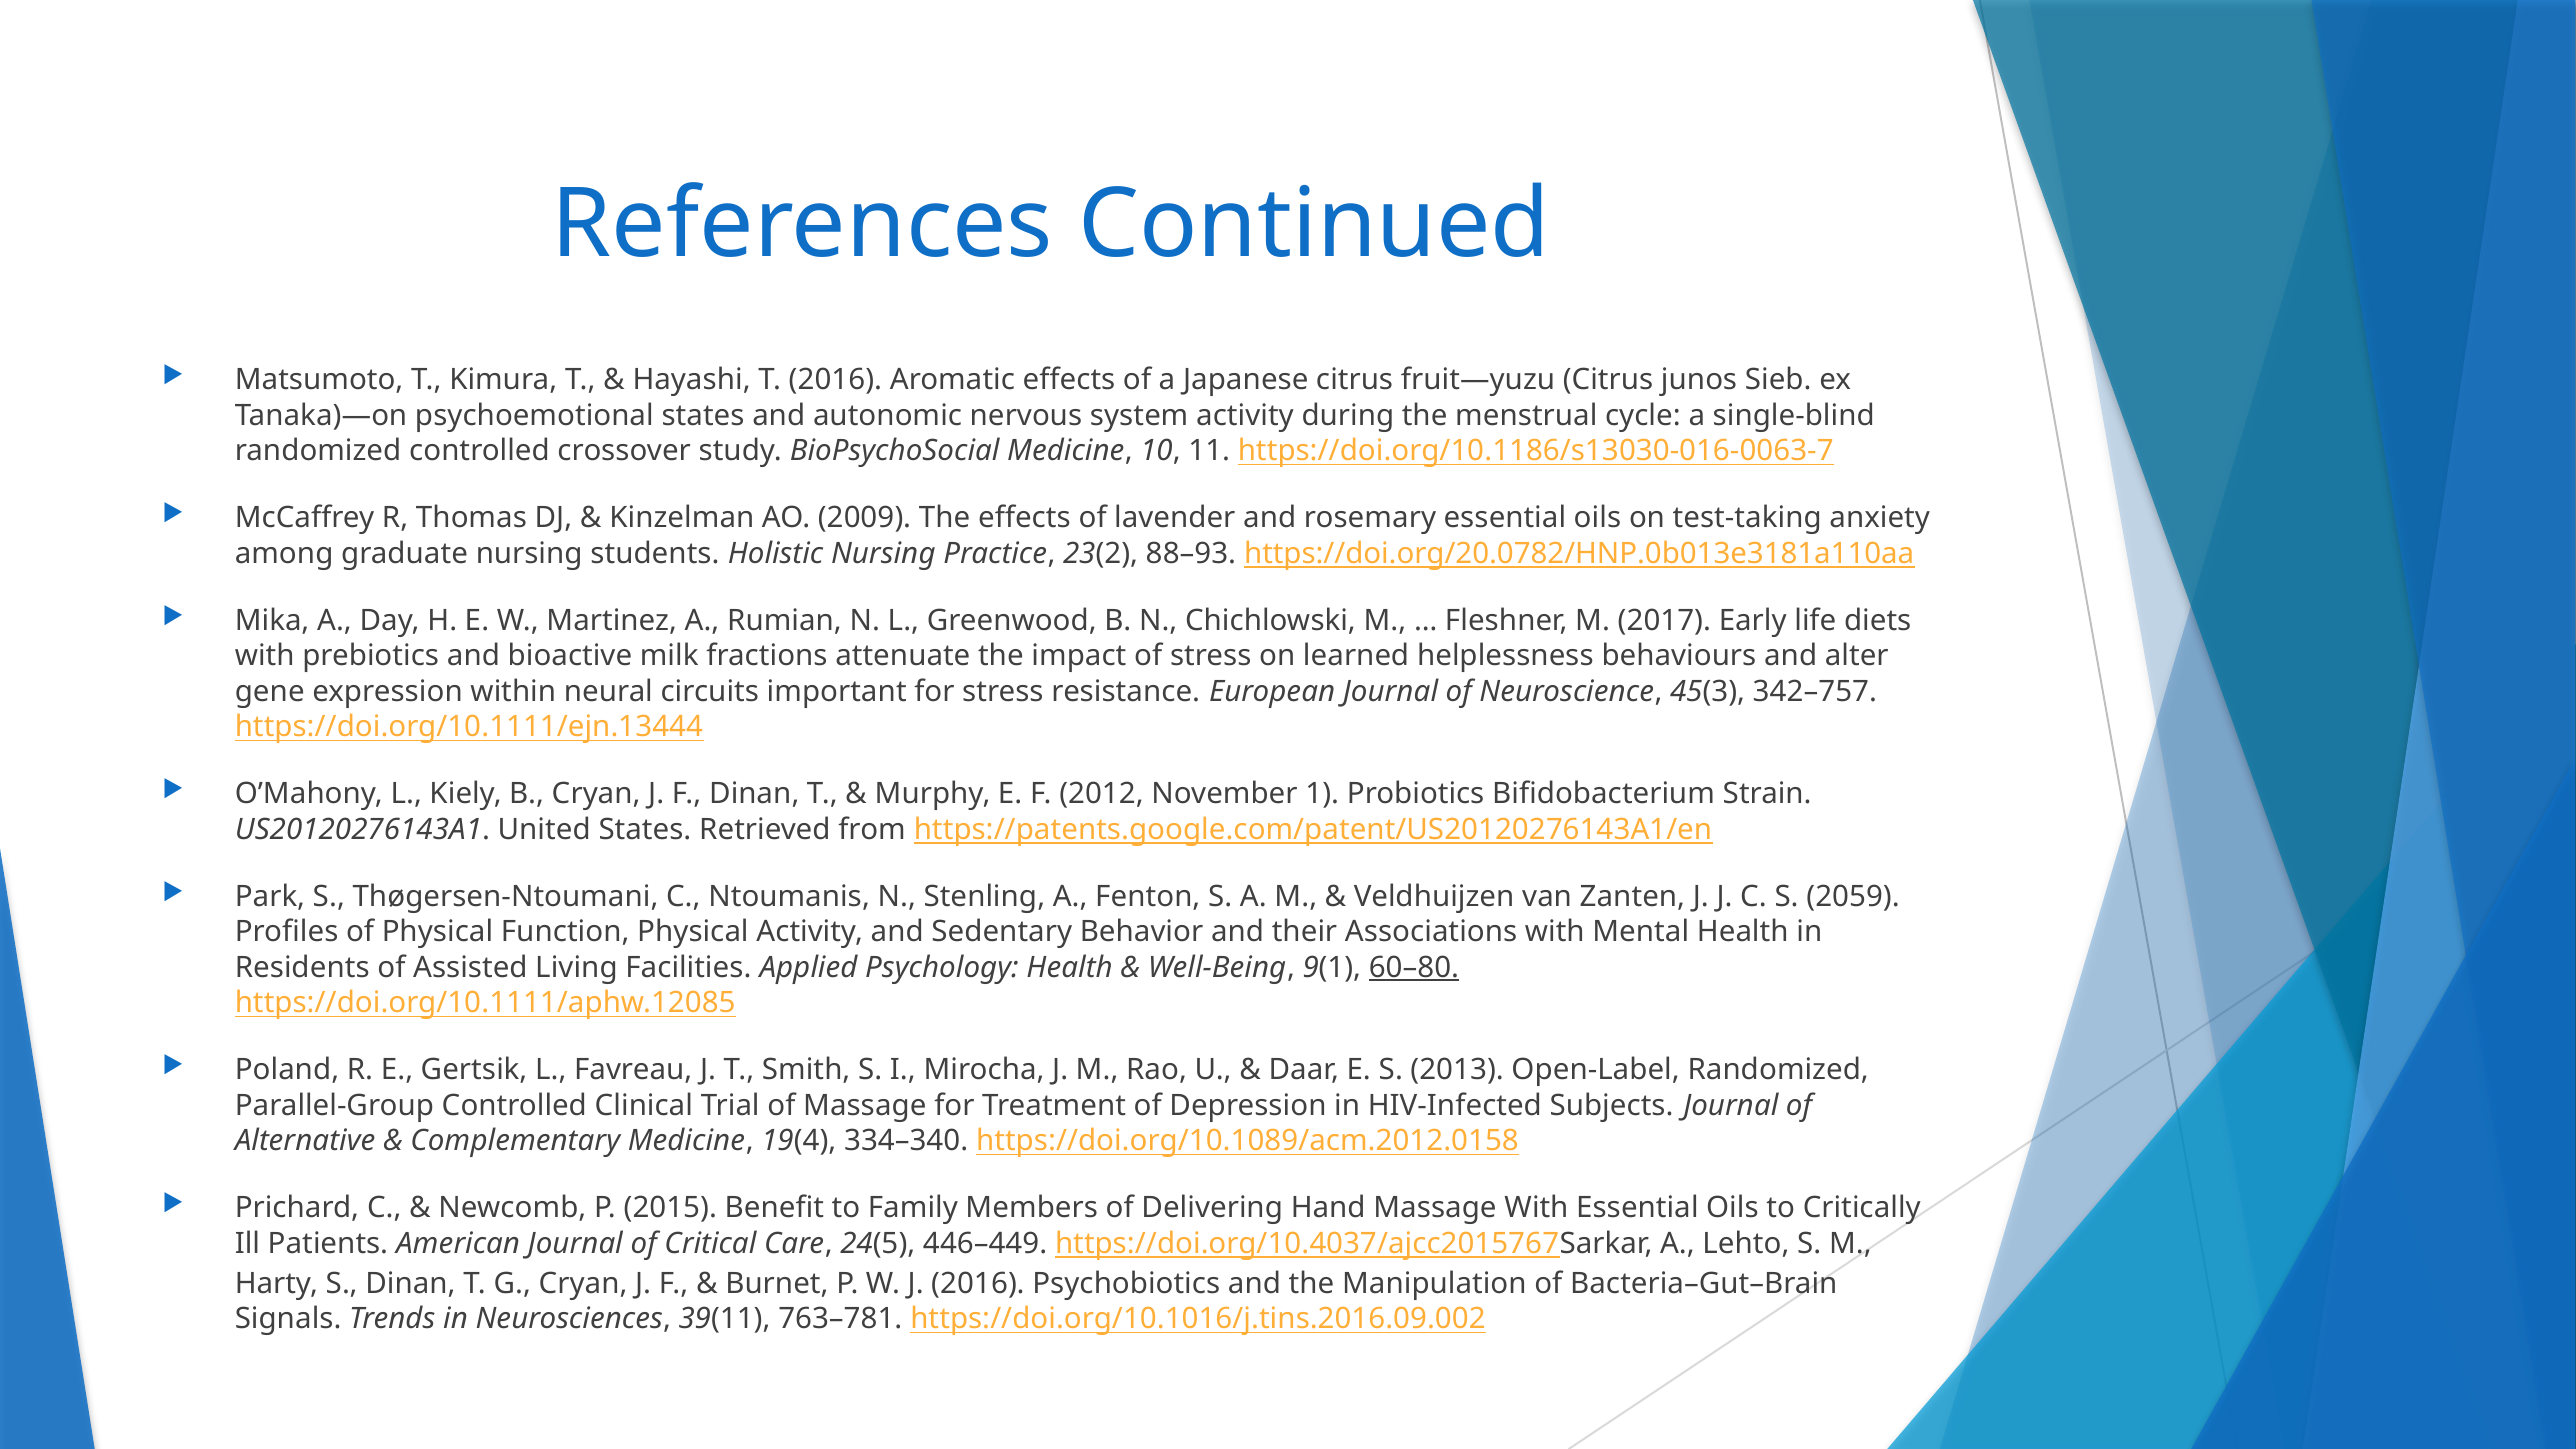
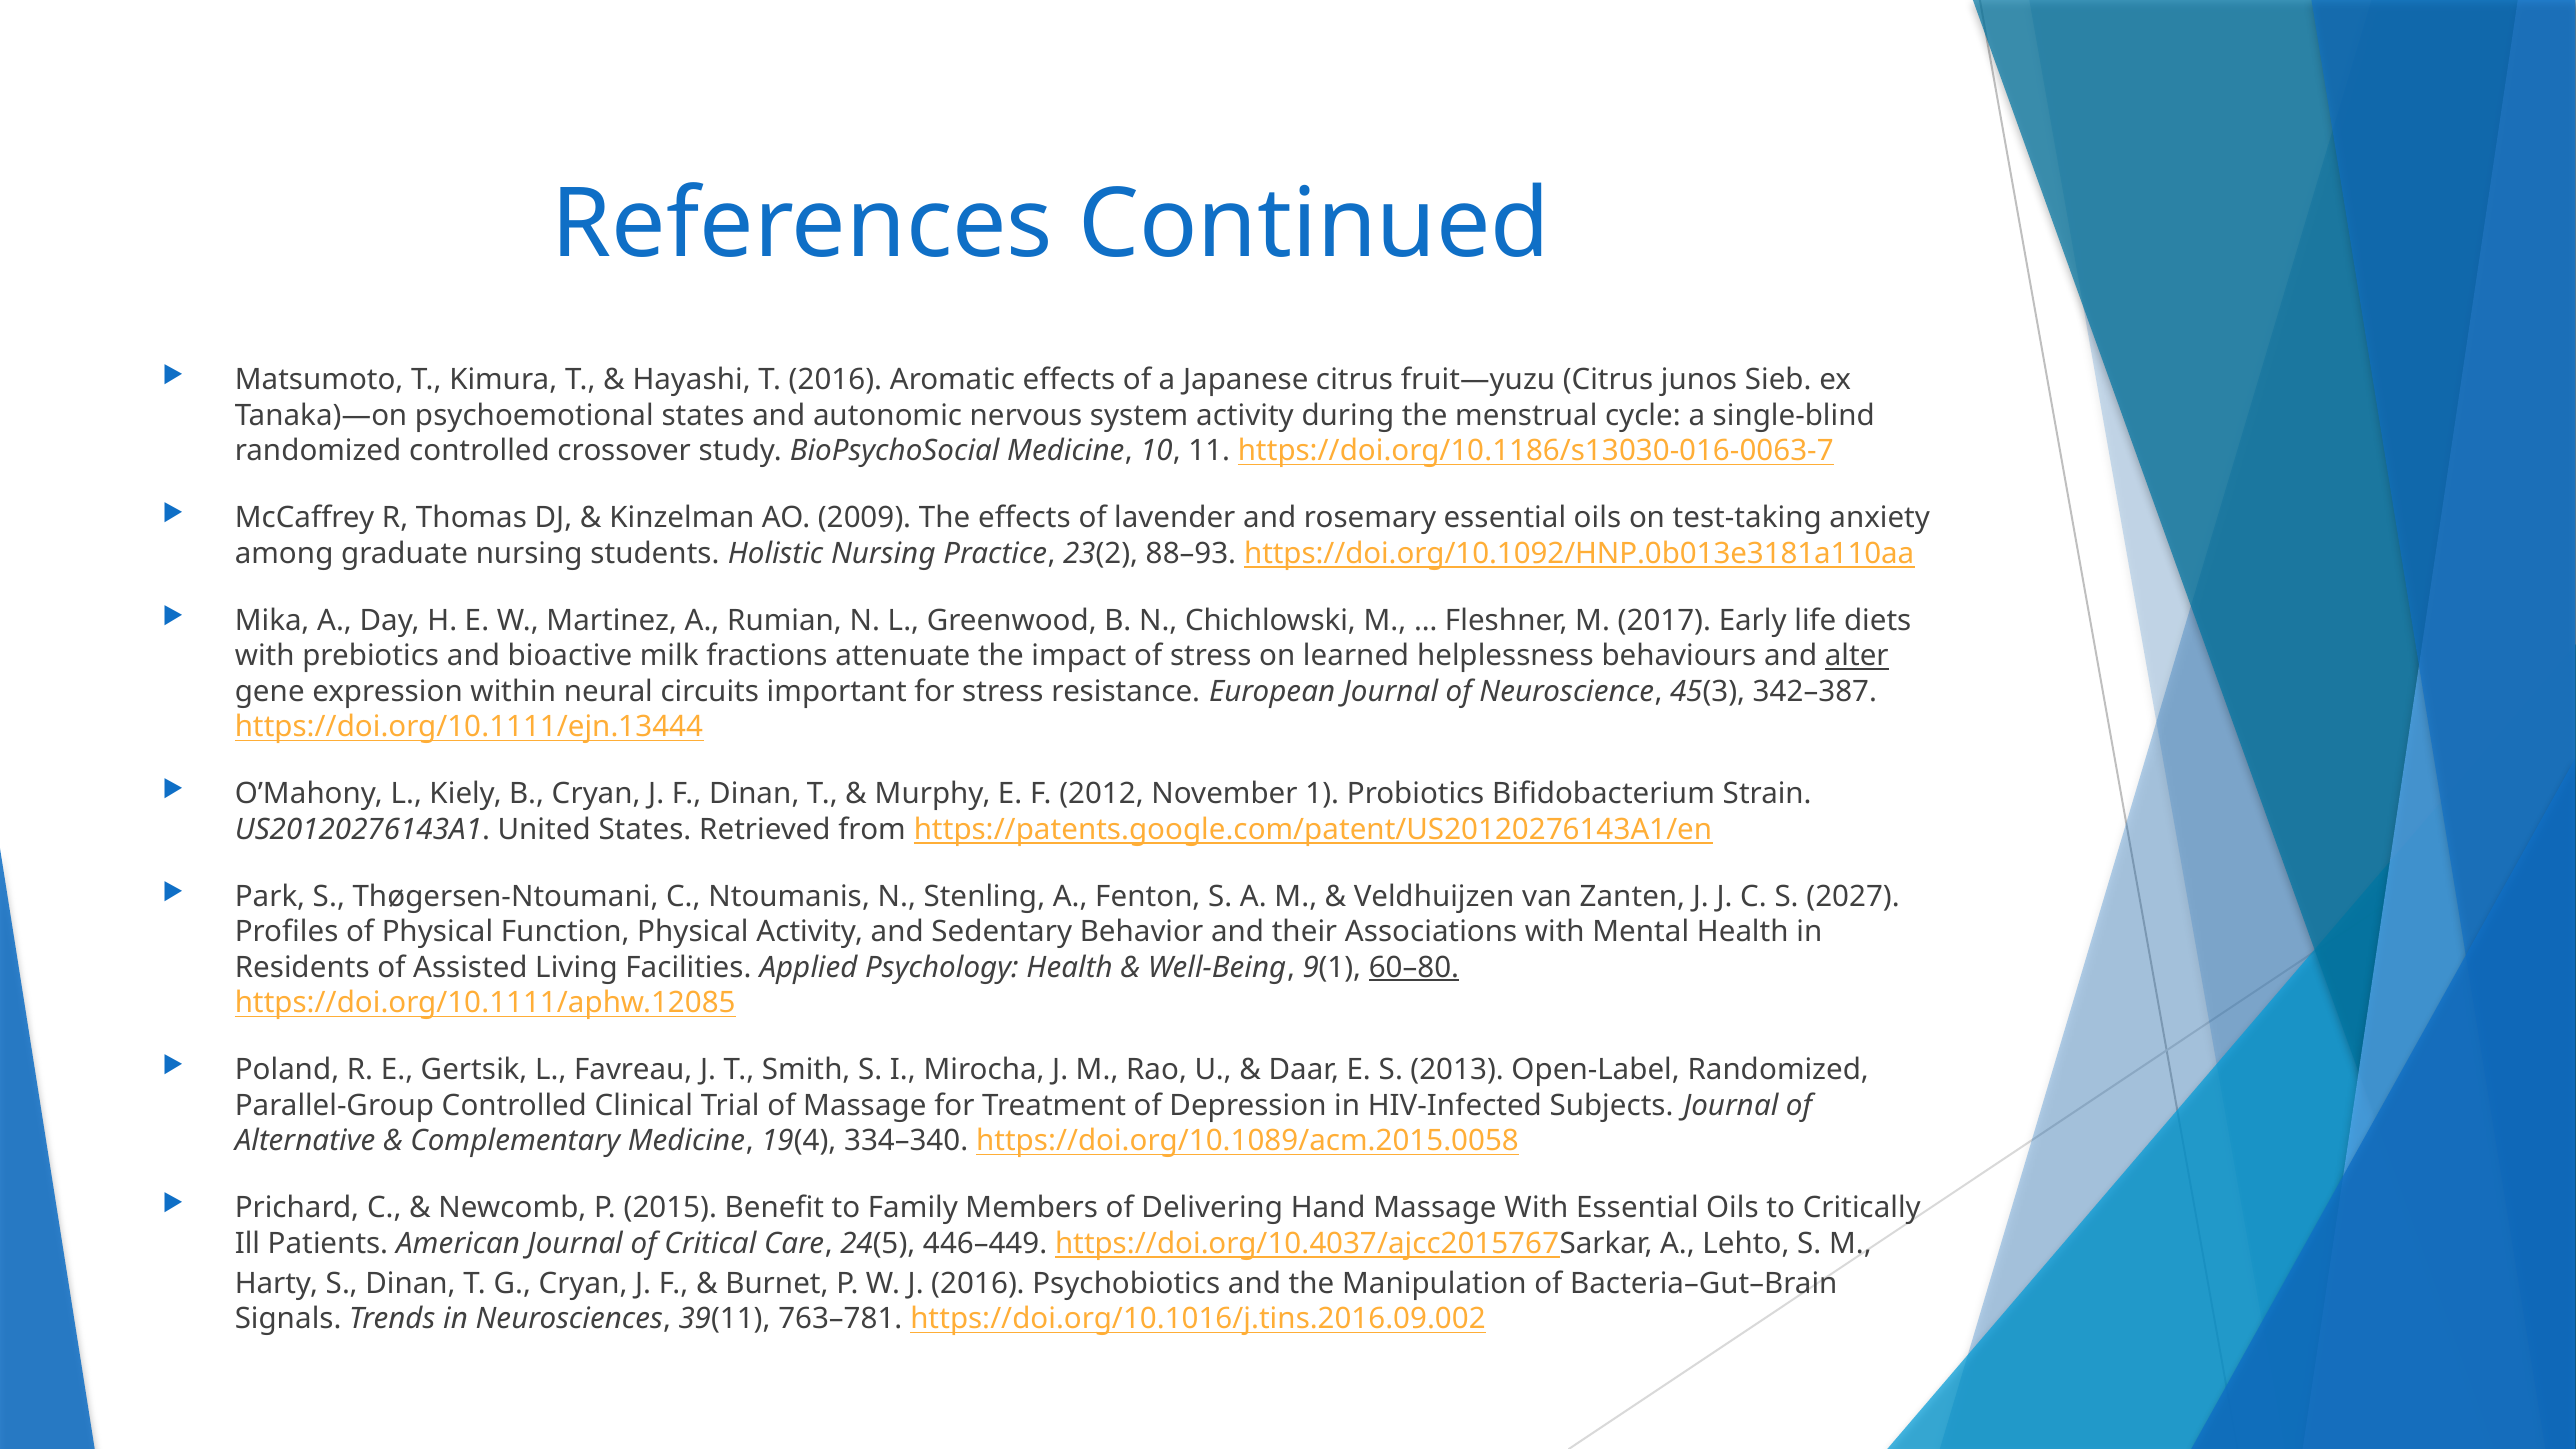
https://doi.org/20.0782/HNP.0b013e3181a110aa: https://doi.org/20.0782/HNP.0b013e3181a110aa -> https://doi.org/10.1092/HNP.0b013e3181a110aa
alter underline: none -> present
342–757: 342–757 -> 342–387
2059: 2059 -> 2027
https://doi.org/10.1089/acm.2012.0158: https://doi.org/10.1089/acm.2012.0158 -> https://doi.org/10.1089/acm.2015.0058
